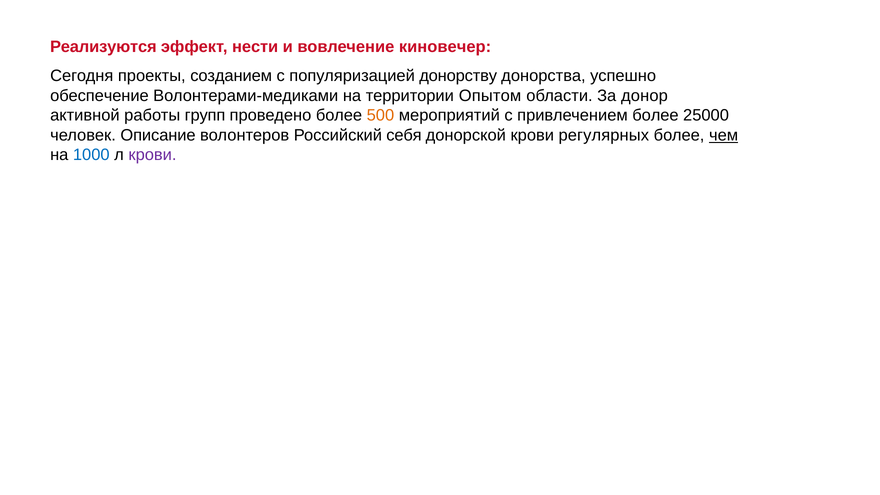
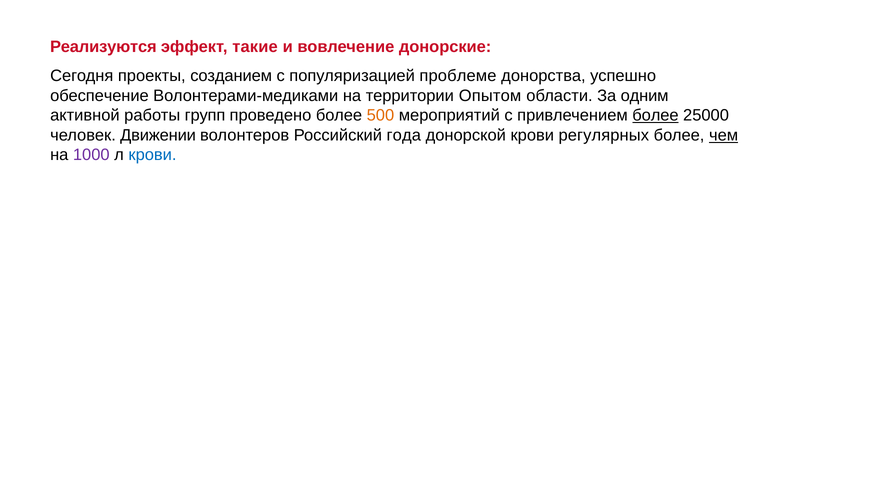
нести: нести -> такие
киновечер: киновечер -> донорские
донорству: донорству -> проблеме
донор: донор -> одним
более at (655, 115) underline: none -> present
Описание: Описание -> Движении
себя: себя -> года
1000 colour: blue -> purple
крови at (152, 155) colour: purple -> blue
